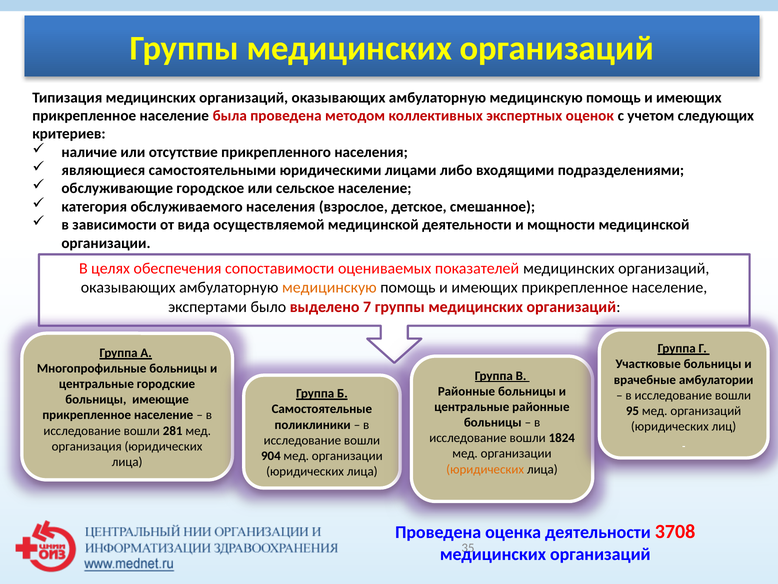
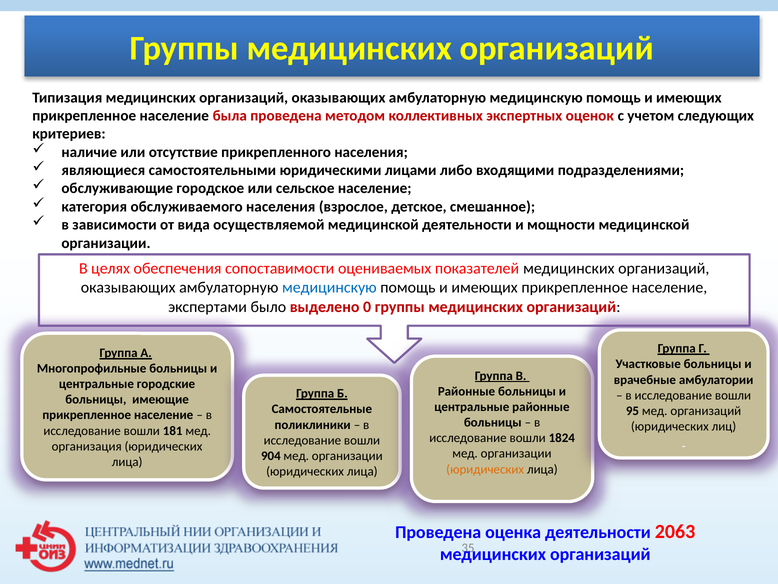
медицинскую at (329, 287) colour: orange -> blue
7: 7 -> 0
281: 281 -> 181
3708: 3708 -> 2063
